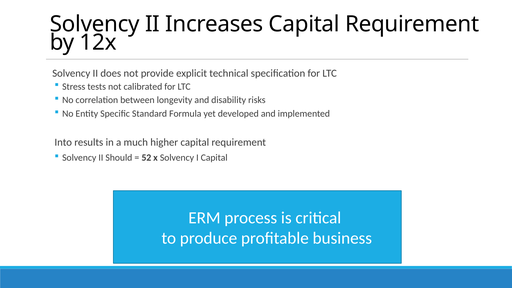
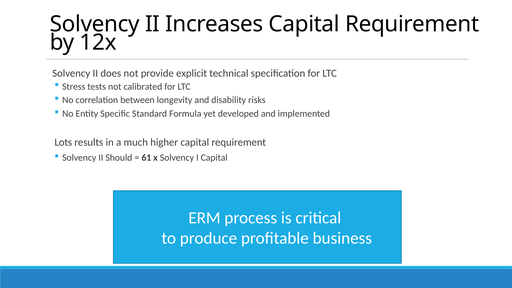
Into: Into -> Lots
52: 52 -> 61
